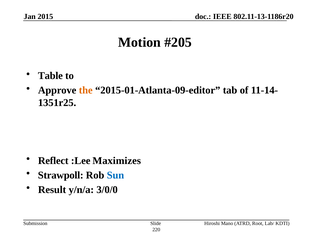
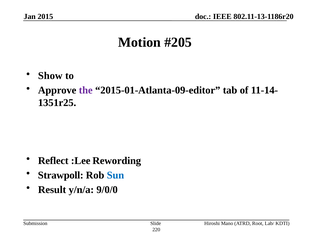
Table: Table -> Show
the colour: orange -> purple
Maximizes: Maximizes -> Rewording
3/0/0: 3/0/0 -> 9/0/0
